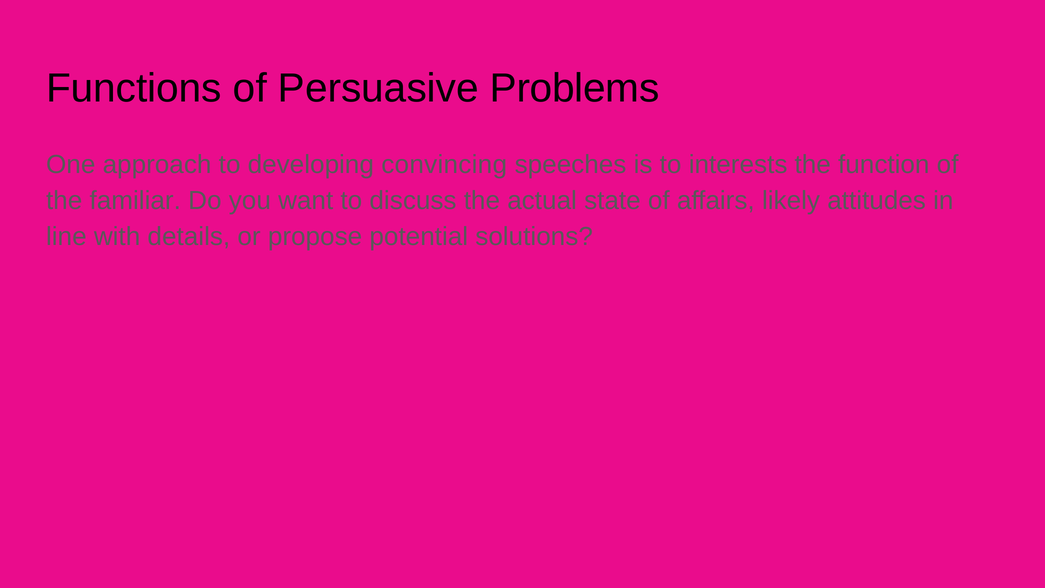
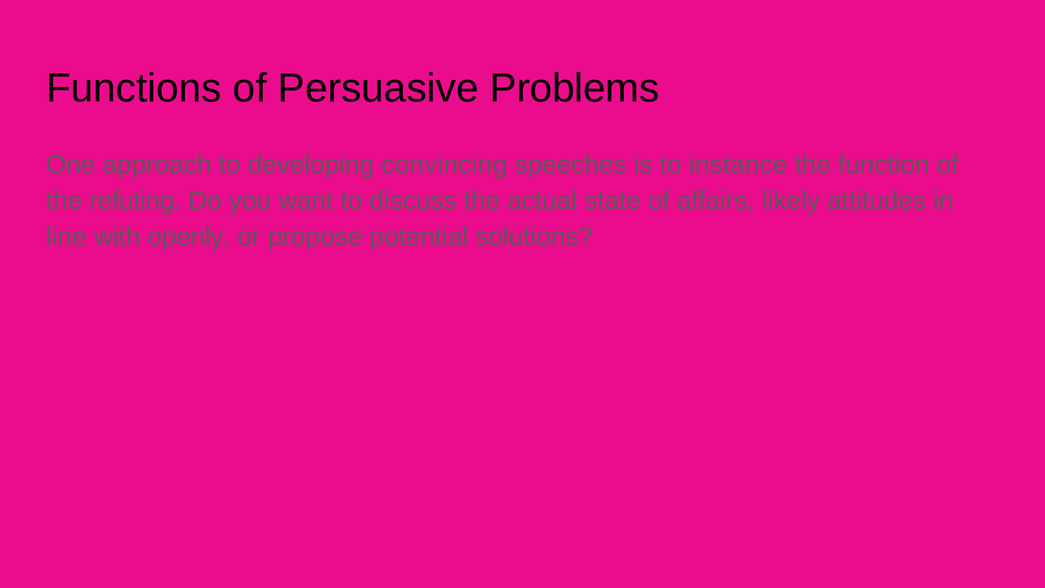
interests: interests -> instance
familiar: familiar -> refuting
details: details -> openly
